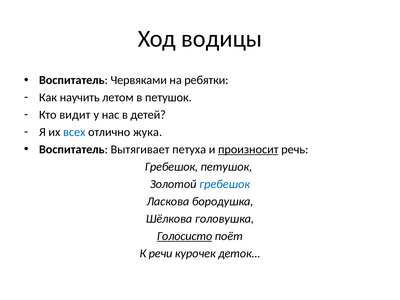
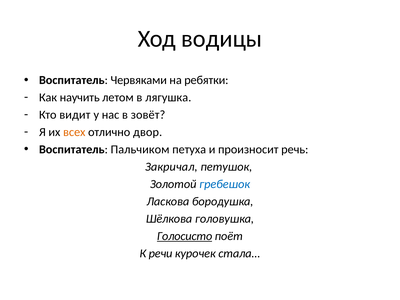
в петушок: петушок -> лягушка
детей: детей -> зовёт
всех colour: blue -> orange
жука: жука -> двор
Вытягивает: Вытягивает -> Пальчиком
произносит underline: present -> none
Гребешок at (171, 167): Гребешок -> Закричал
деток: деток -> стала
